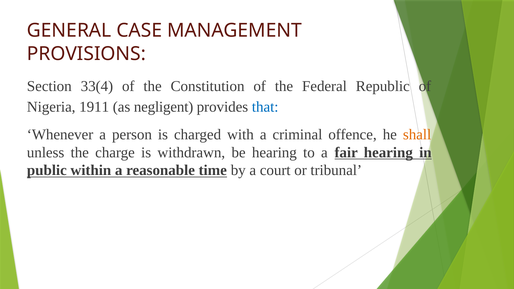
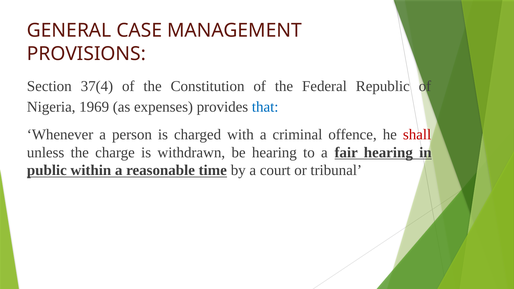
33(4: 33(4 -> 37(4
1911: 1911 -> 1969
negligent: negligent -> expenses
shall colour: orange -> red
